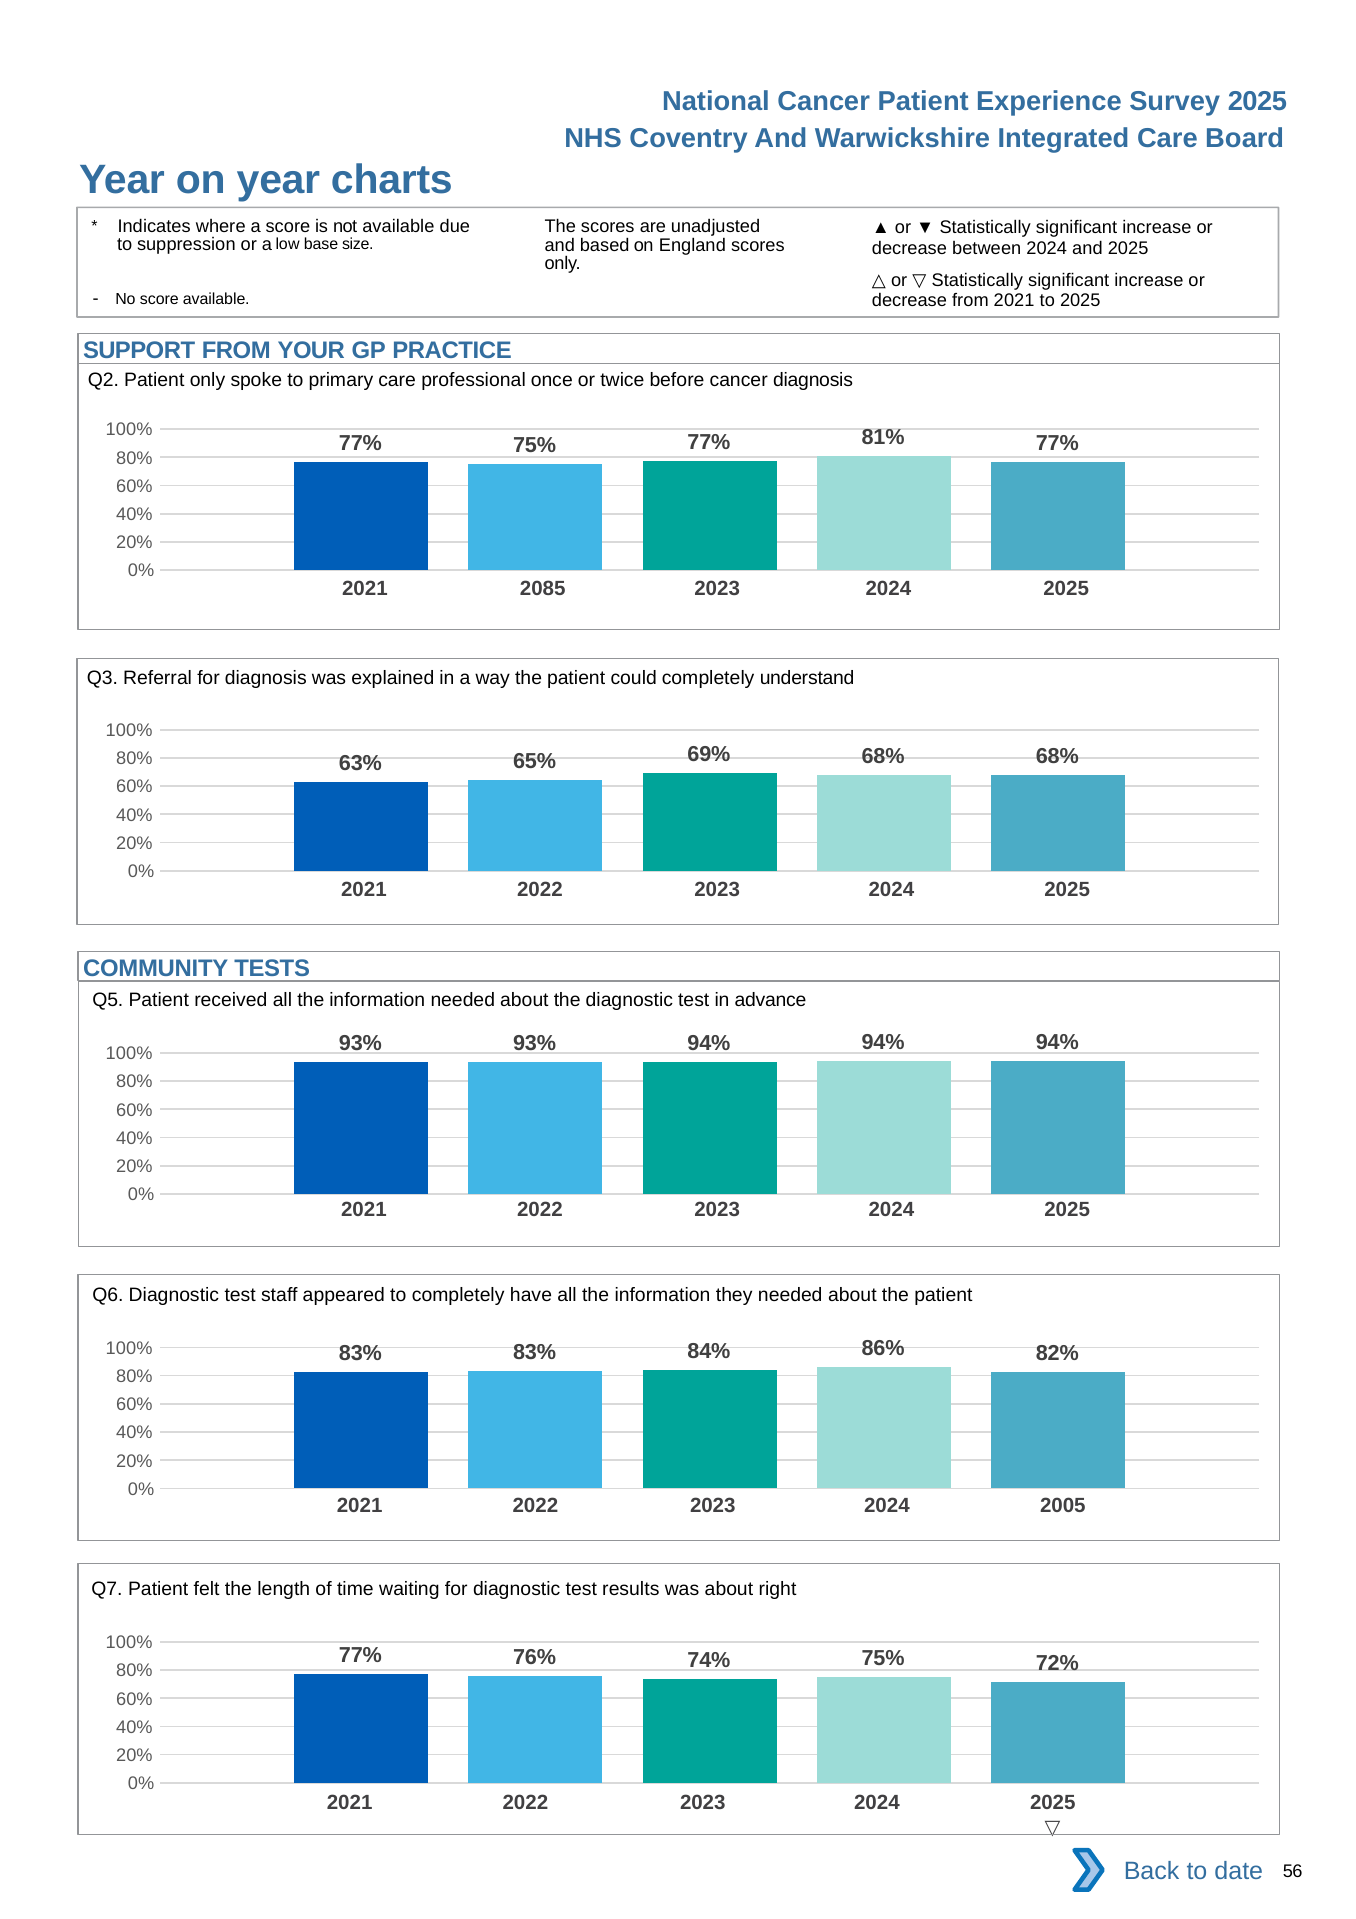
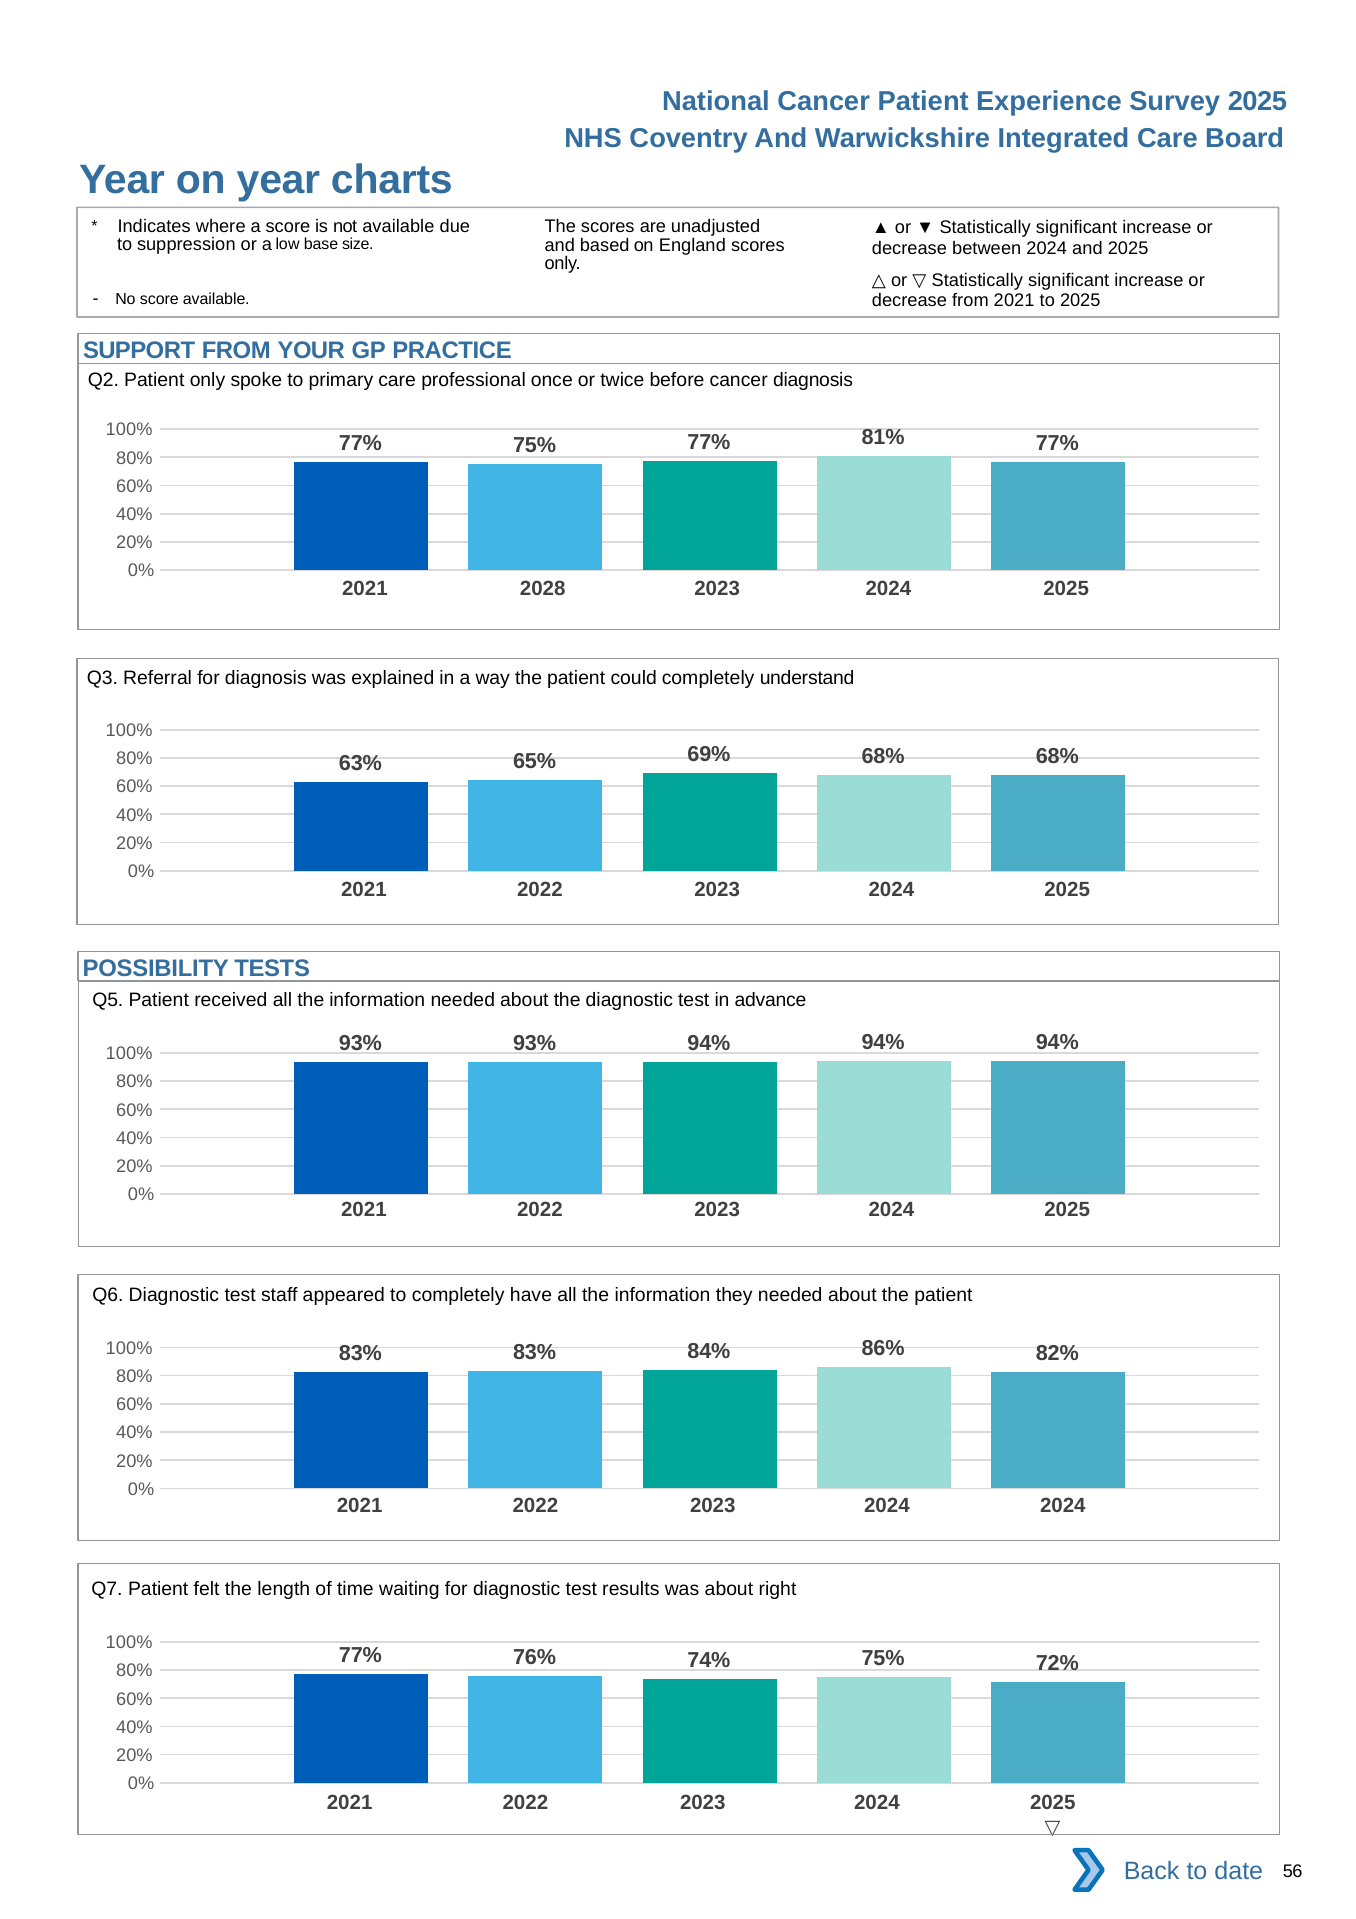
2085: 2085 -> 2028
COMMUNITY: COMMUNITY -> POSSIBILITY
2024 2005: 2005 -> 2024
